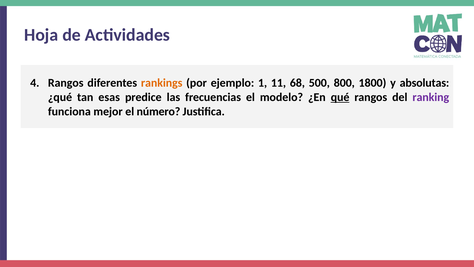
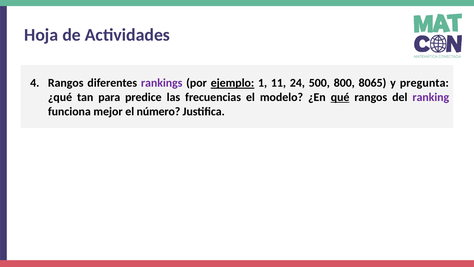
rankings colour: orange -> purple
ejemplo underline: none -> present
68: 68 -> 24
1800: 1800 -> 8065
absolutas: absolutas -> pregunta
esas: esas -> para
